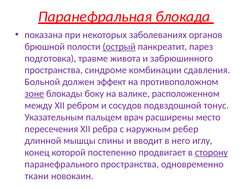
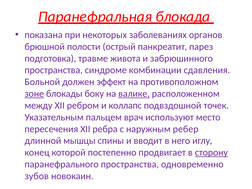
острый underline: present -> none
валике underline: none -> present
сосудов: сосудов -> коллапс
тонус: тонус -> точек
расширены: расширены -> используют
ткани: ткани -> зубов
